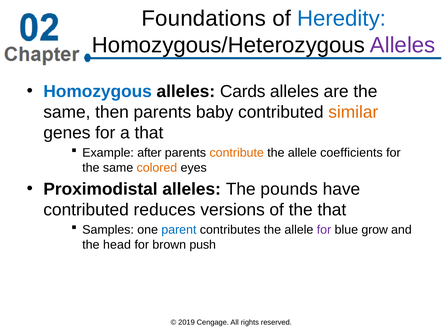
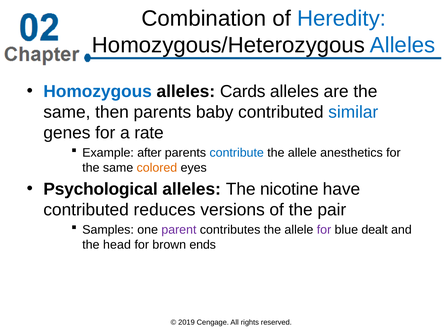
Foundations: Foundations -> Combination
Alleles at (403, 45) colour: purple -> blue
similar colour: orange -> blue
a that: that -> rate
contribute colour: orange -> blue
coefficients: coefficients -> anesthetics
Proximodistal: Proximodistal -> Psychological
pounds: pounds -> nicotine
the that: that -> pair
parent colour: blue -> purple
grow: grow -> dealt
push: push -> ends
